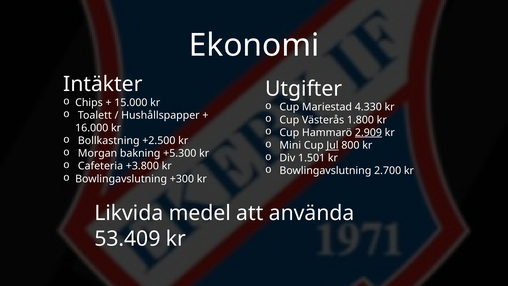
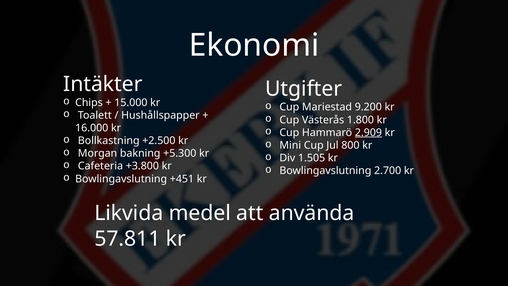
4.330: 4.330 -> 9.200
Jul underline: present -> none
1.501: 1.501 -> 1.505
+300: +300 -> +451
53.409: 53.409 -> 57.811
